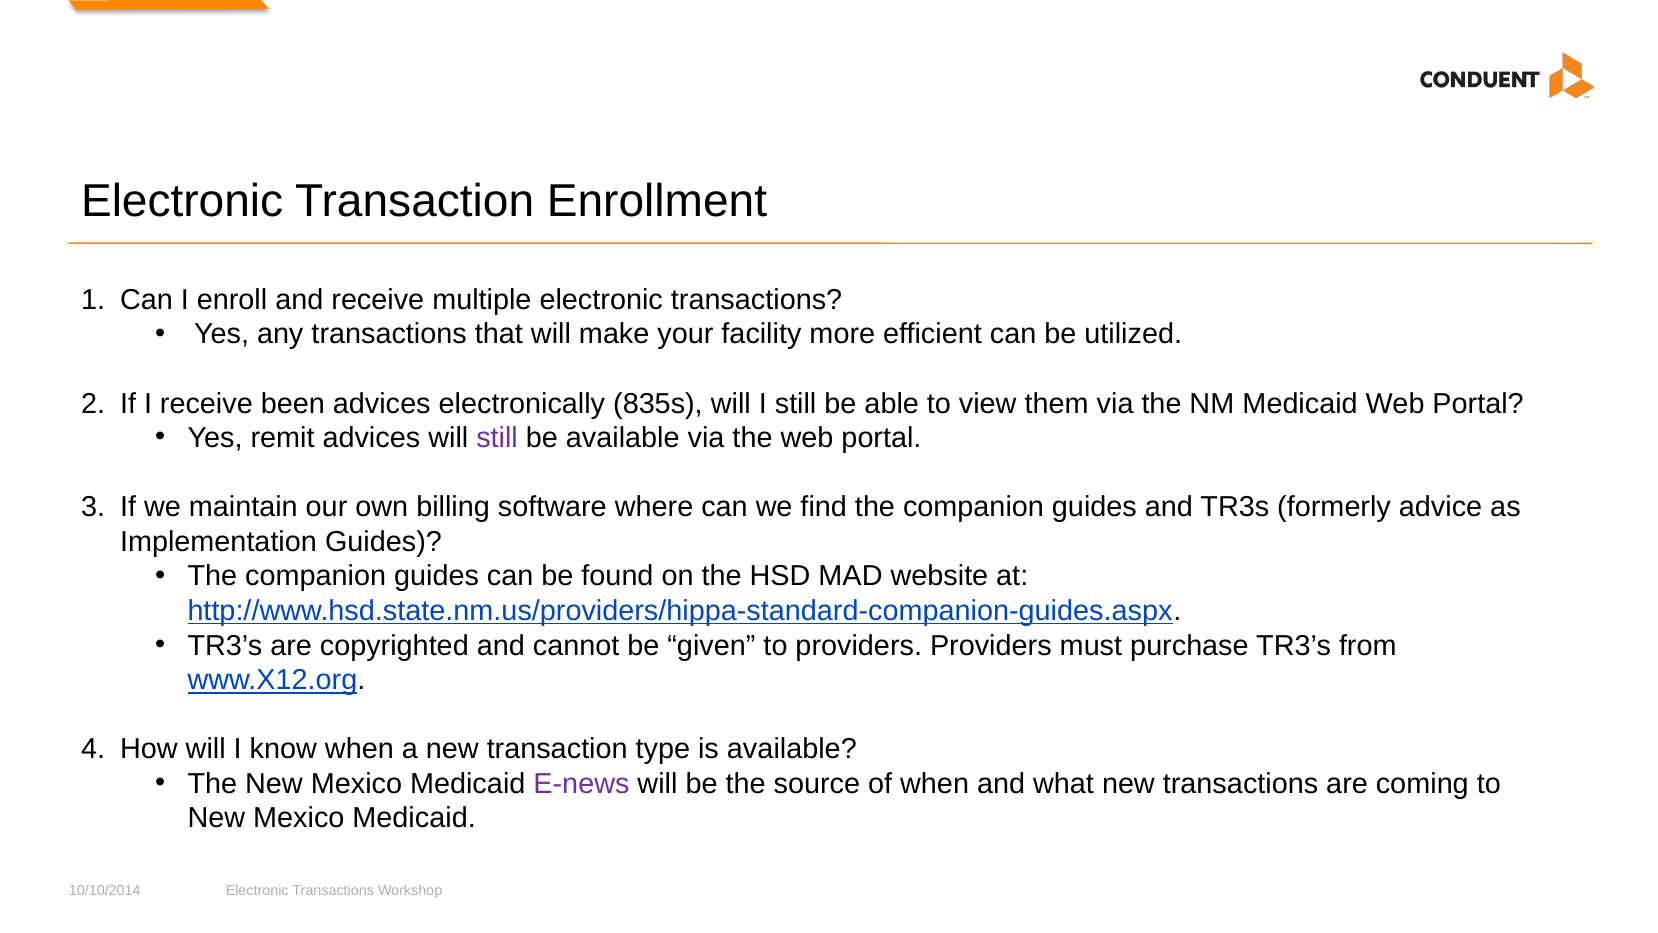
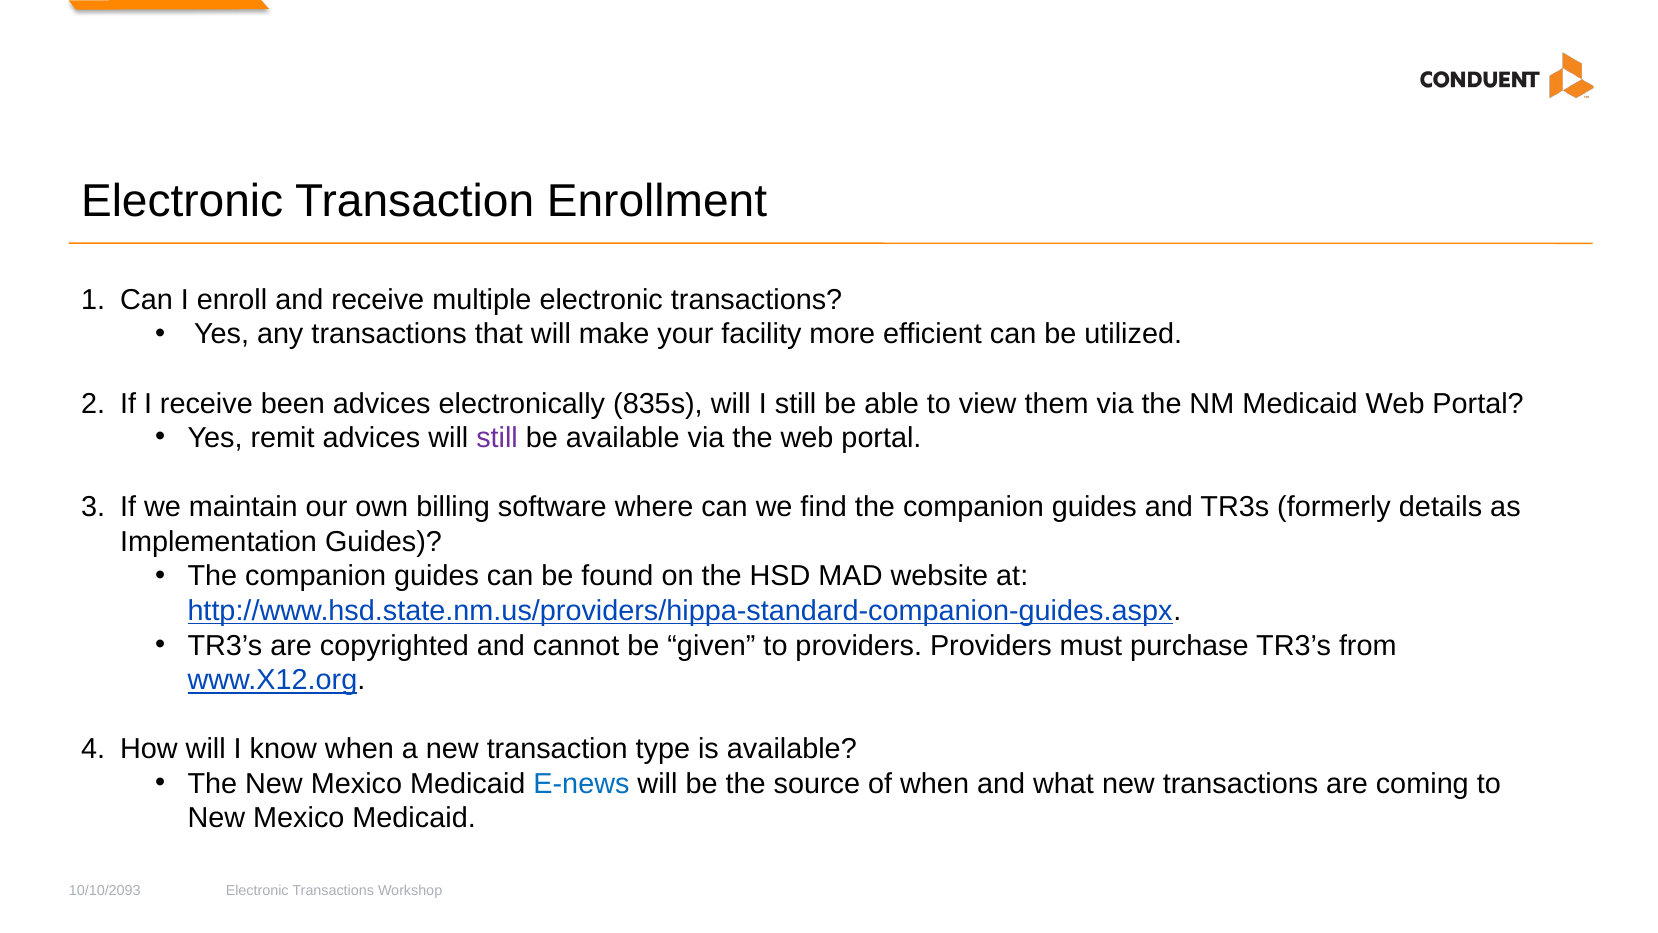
advice: advice -> details
E-news colour: purple -> blue
10/10/2014: 10/10/2014 -> 10/10/2093
